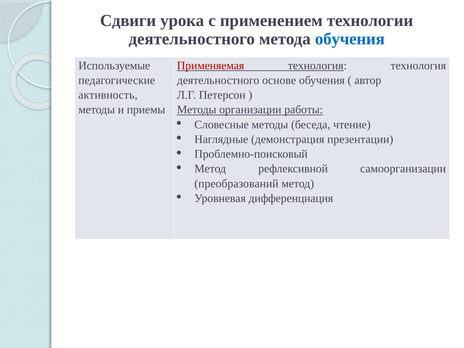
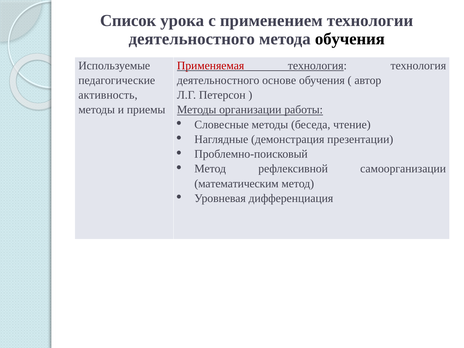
Сдвиги: Сдвиги -> Список
обучения at (350, 39) colour: blue -> black
преобразований: преобразований -> математическим
